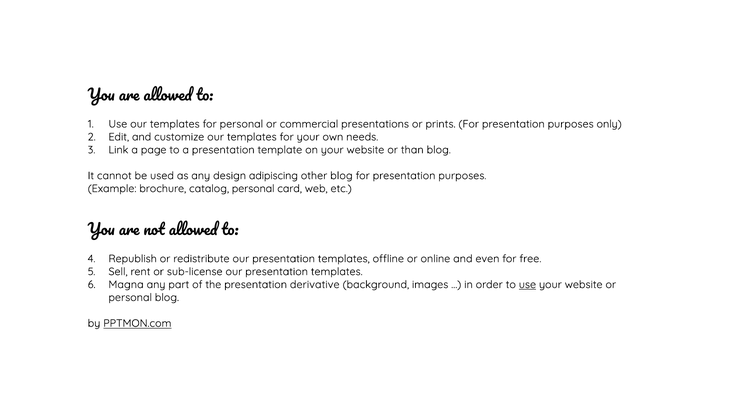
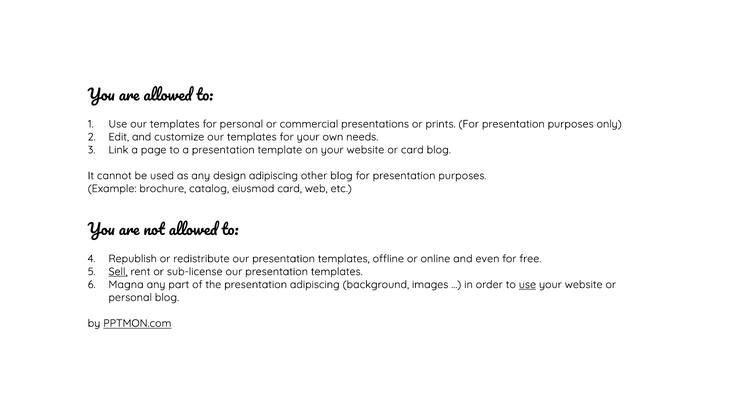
or than: than -> card
catalog personal: personal -> eiusmod
Sell underline: none -> present
presentation derivative: derivative -> adipiscing
